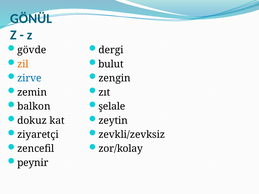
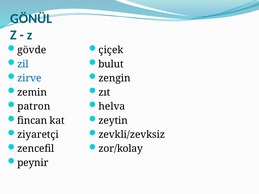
dergi: dergi -> çiçek
zil colour: orange -> blue
balkon: balkon -> patron
şelale: şelale -> helva
dokuz: dokuz -> fincan
